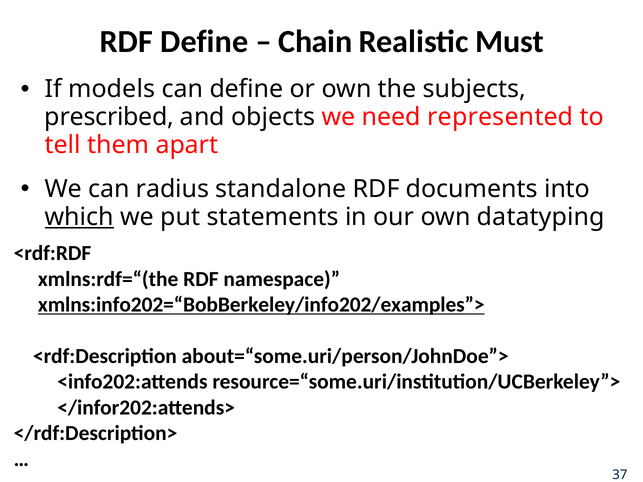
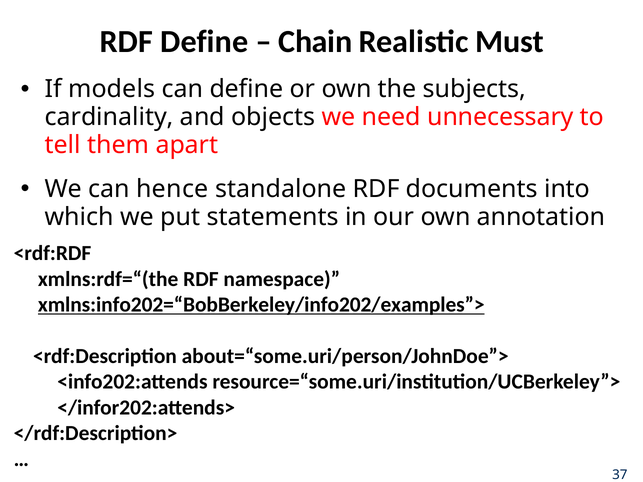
prescribed: prescribed -> cardinality
represented: represented -> unnecessary
radius: radius -> hence
which underline: present -> none
datatyping: datatyping -> annotation
